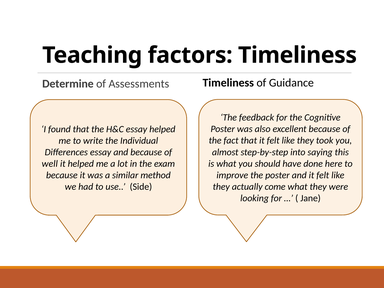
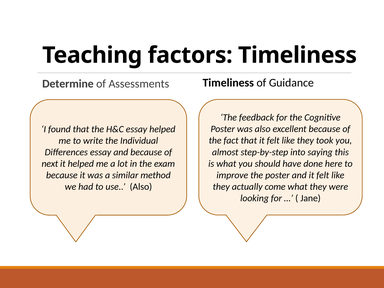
well: well -> next
use Side: Side -> Also
